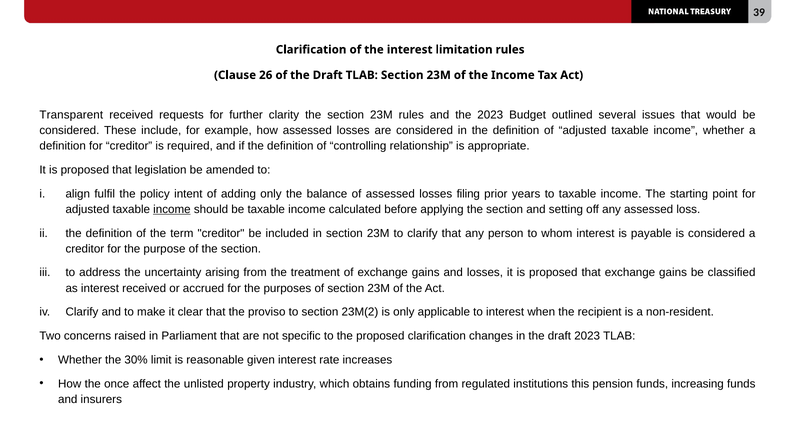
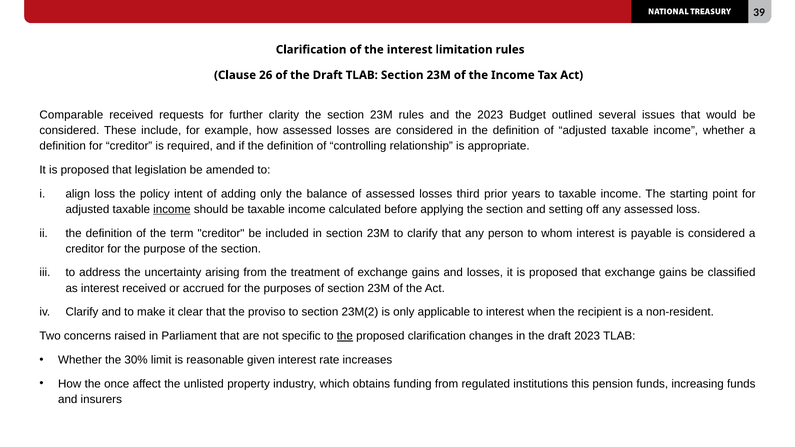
Transparent: Transparent -> Comparable
align fulfil: fulfil -> loss
filing: filing -> third
the at (345, 336) underline: none -> present
